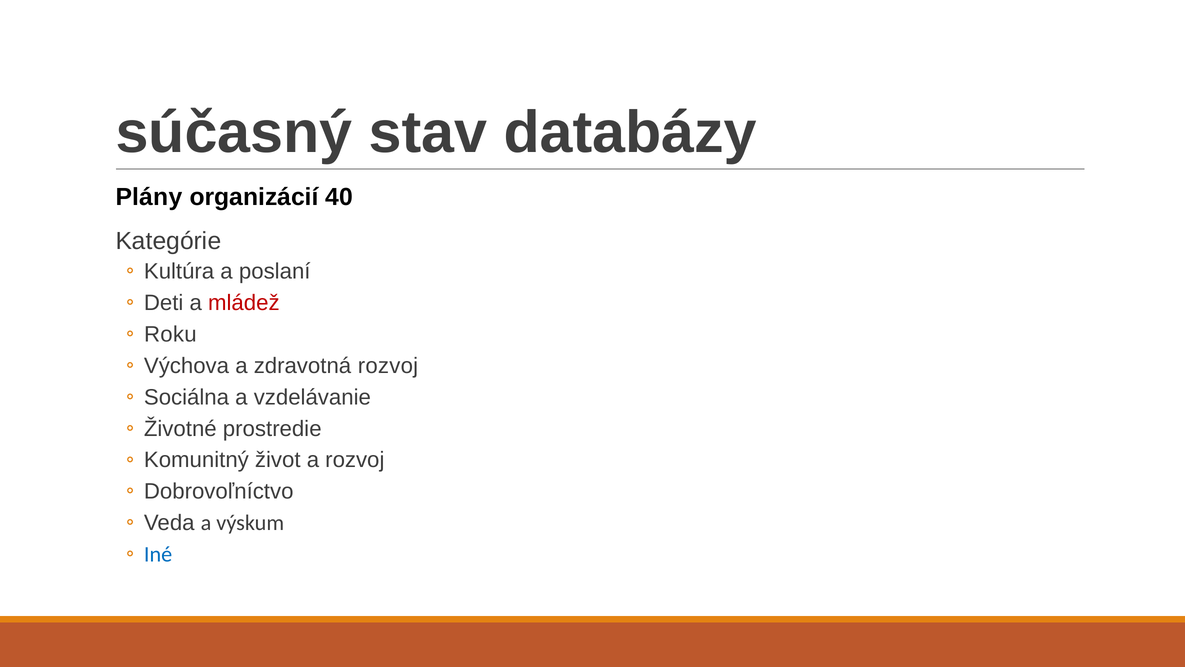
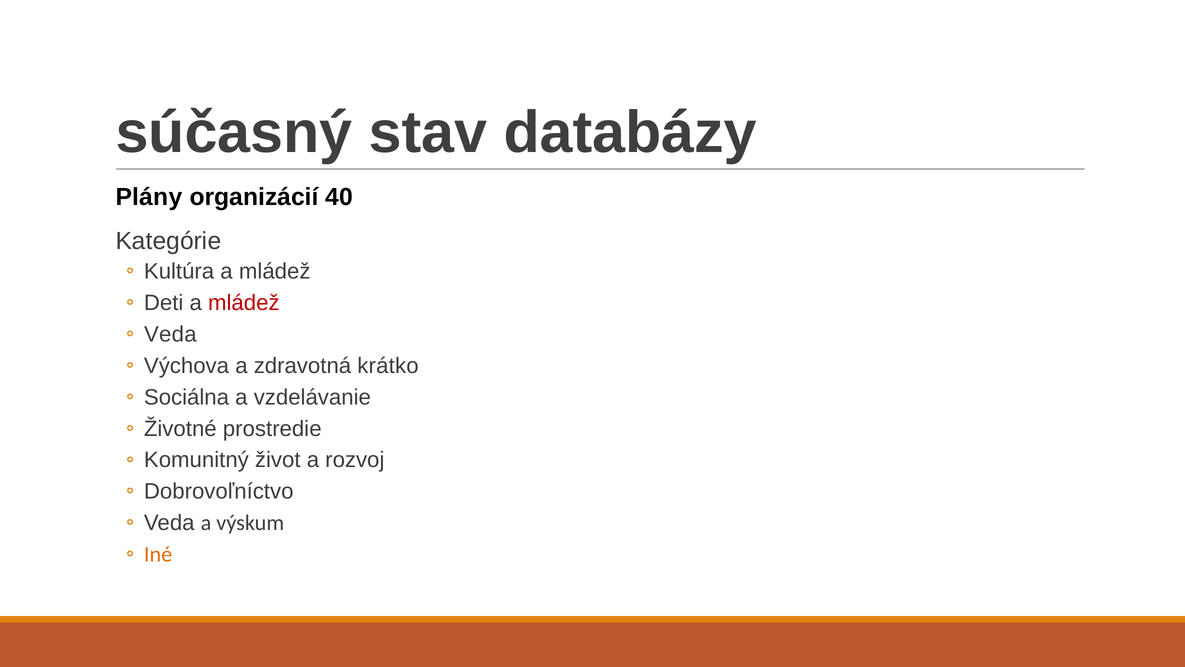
Kultúra a poslaní: poslaní -> mládež
Roku at (170, 334): Roku -> Veda
zdravotná rozvoj: rozvoj -> krátko
Iné colour: blue -> orange
